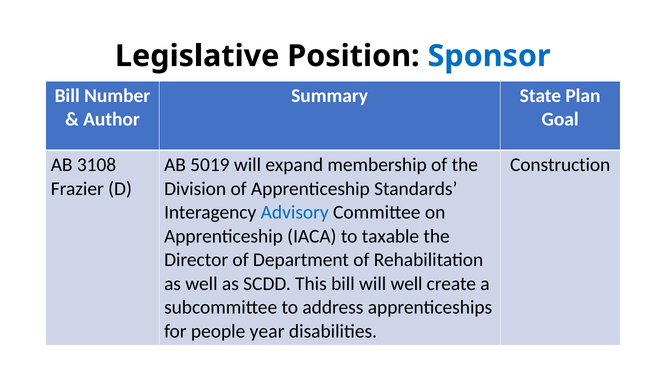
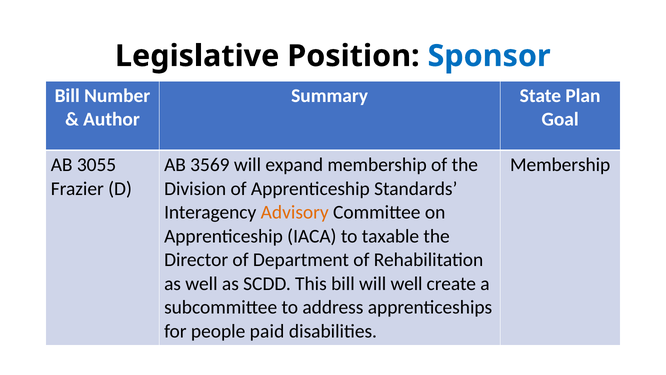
3108: 3108 -> 3055
5019: 5019 -> 3569
Construction at (560, 165): Construction -> Membership
Advisory colour: blue -> orange
year: year -> paid
